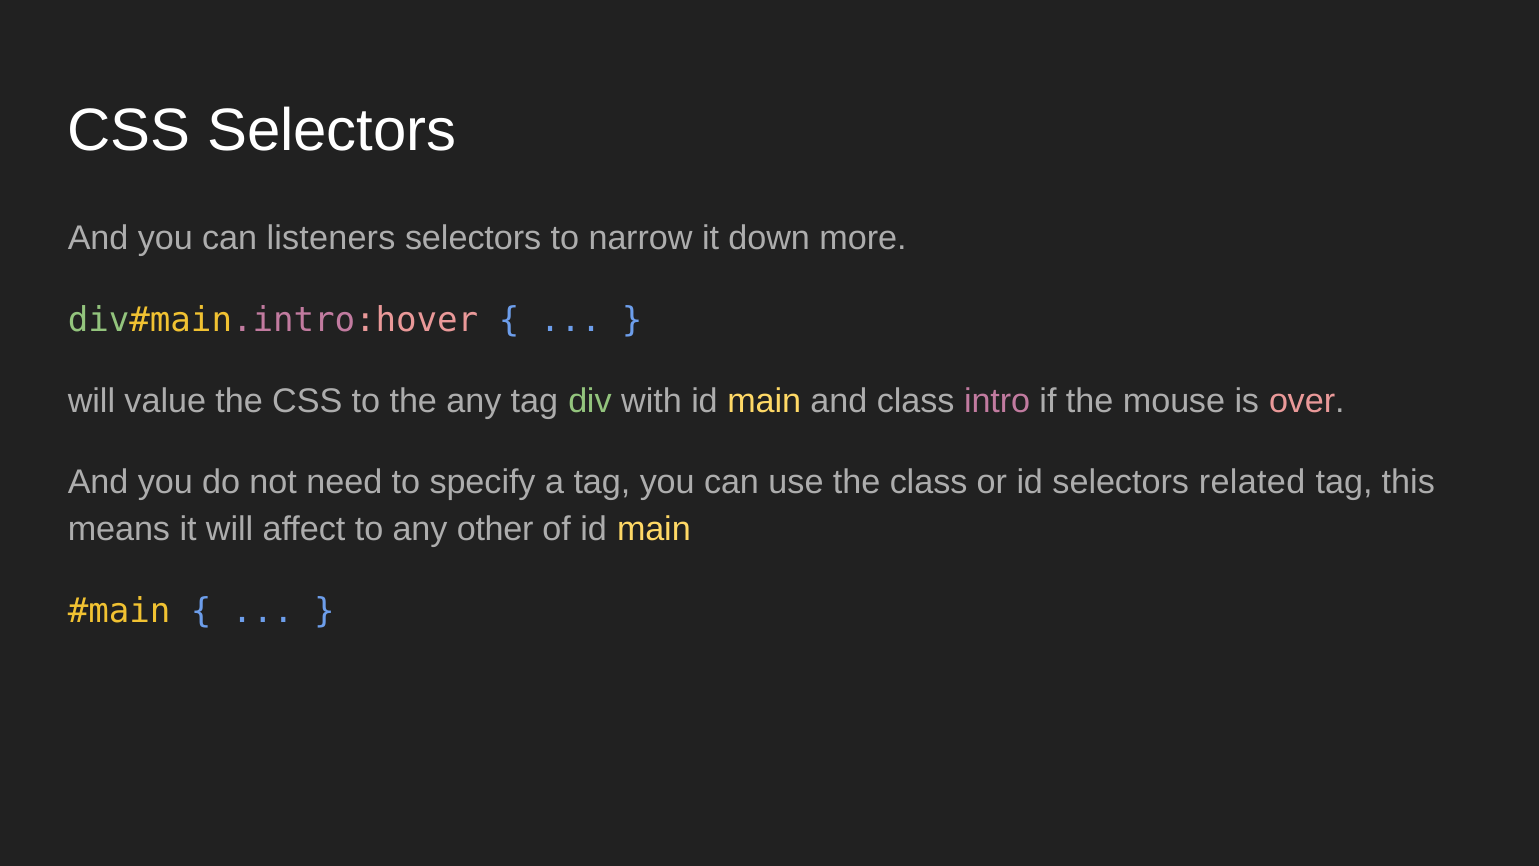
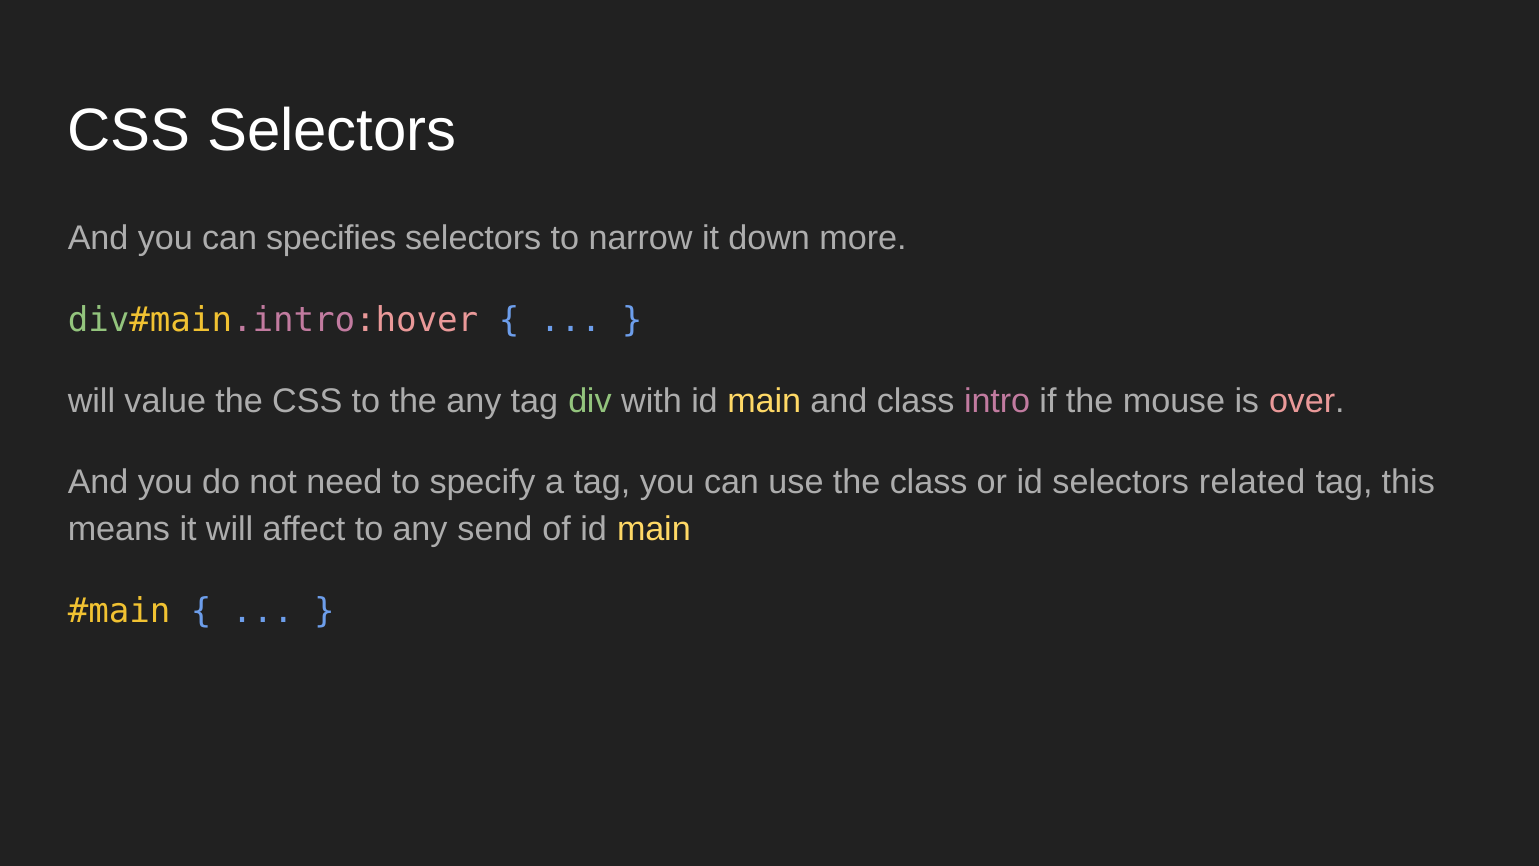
listeners: listeners -> specifies
other: other -> send
